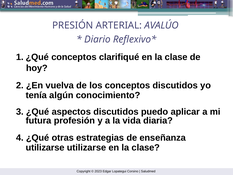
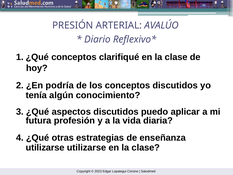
vuelva: vuelva -> podría
